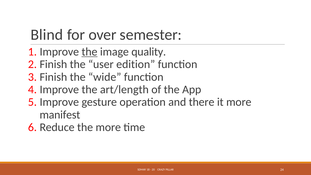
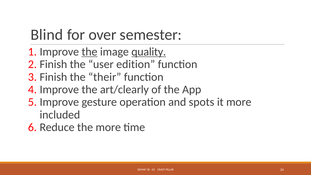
quality underline: none -> present
wide: wide -> their
art/length: art/length -> art/clearly
there: there -> spots
manifest: manifest -> included
